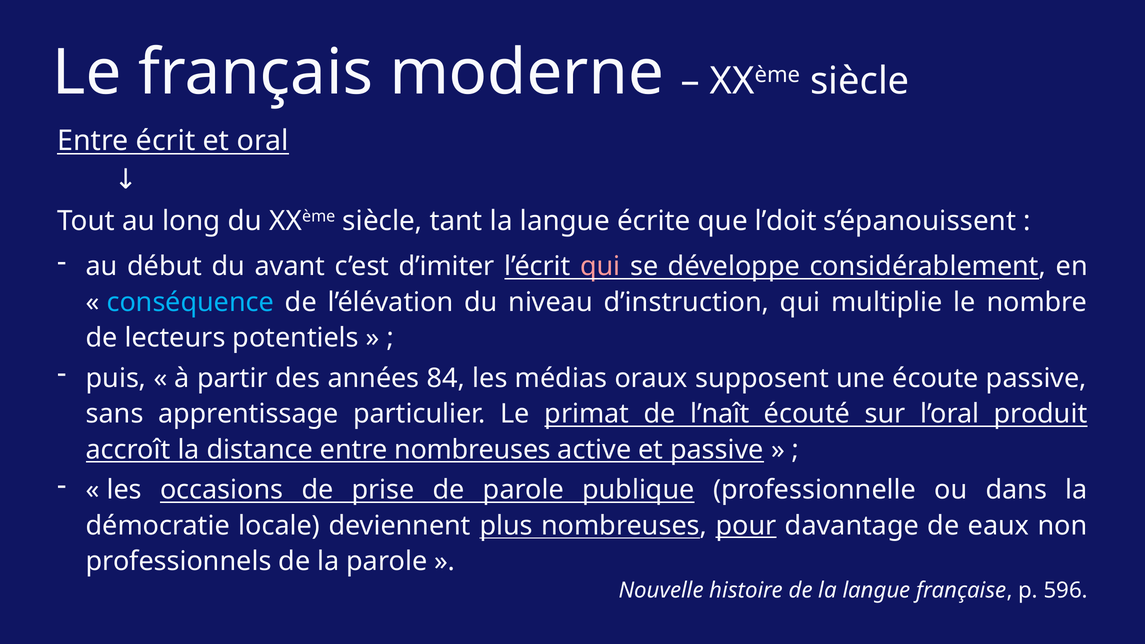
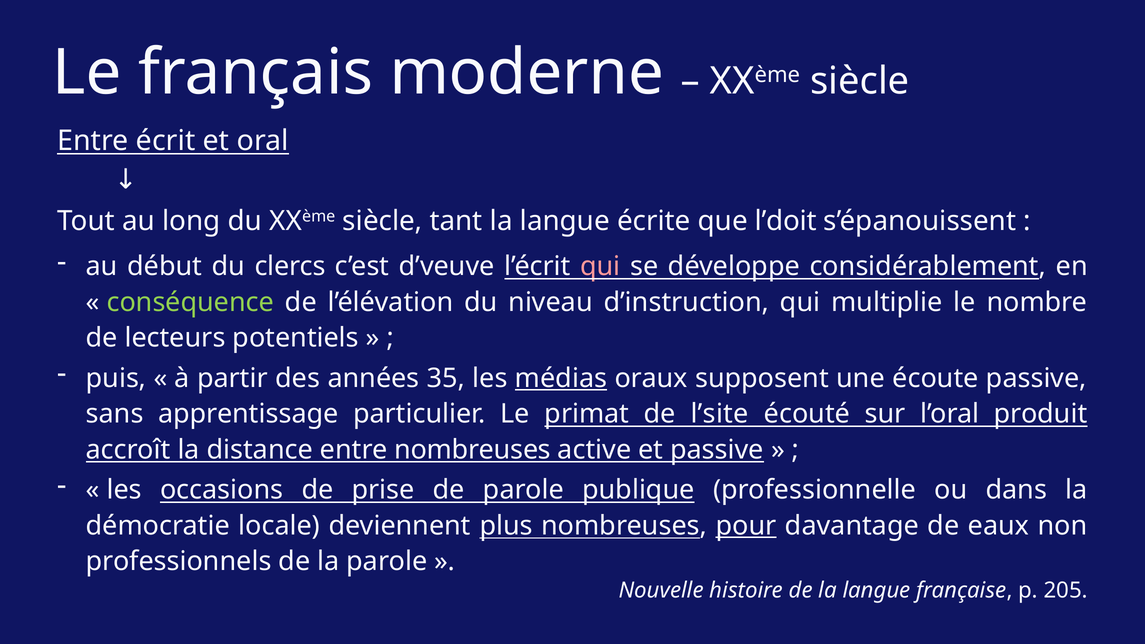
avant: avant -> clercs
d’imiter: d’imiter -> d’veuve
conséquence colour: light blue -> light green
84: 84 -> 35
médias underline: none -> present
l’naît: l’naît -> l’site
596: 596 -> 205
